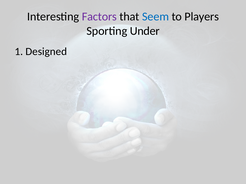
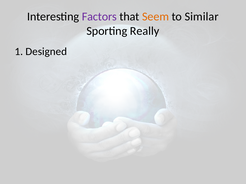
Seem colour: blue -> orange
Players: Players -> Similar
Under: Under -> Really
